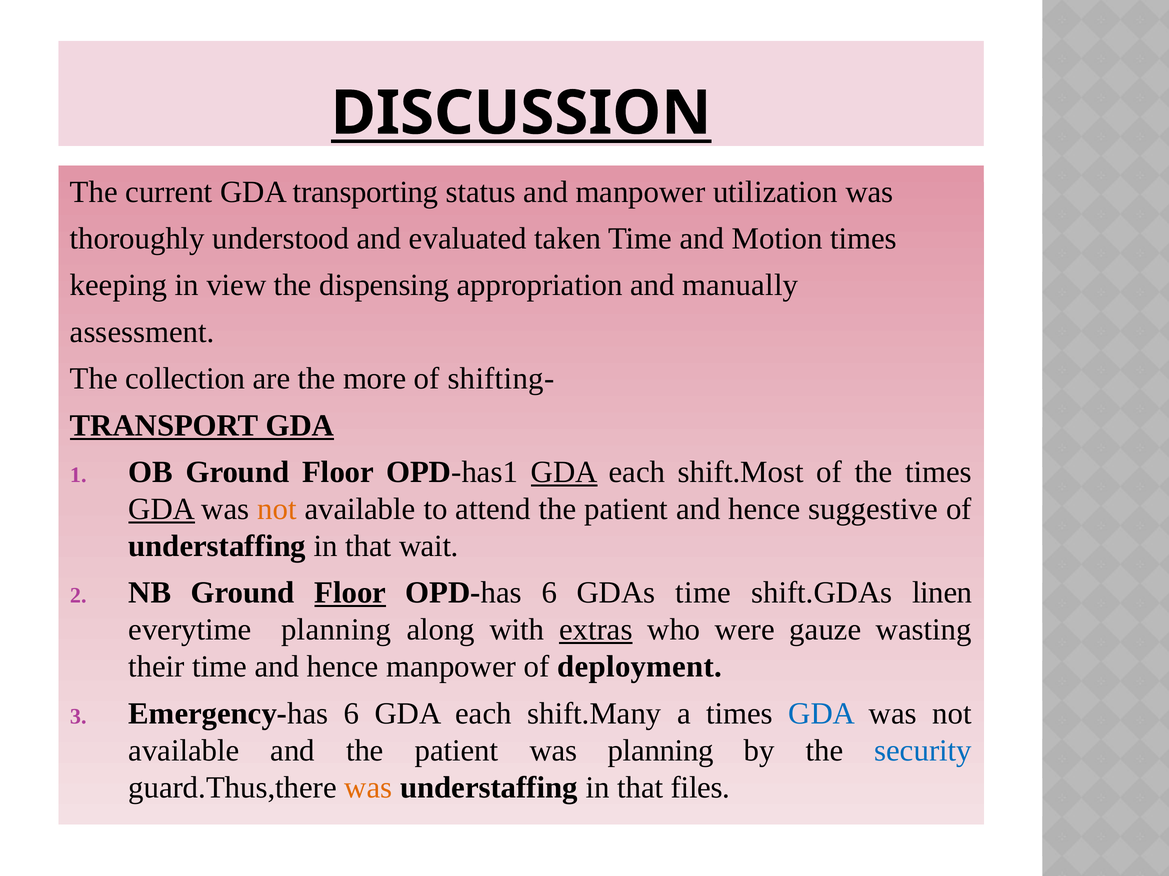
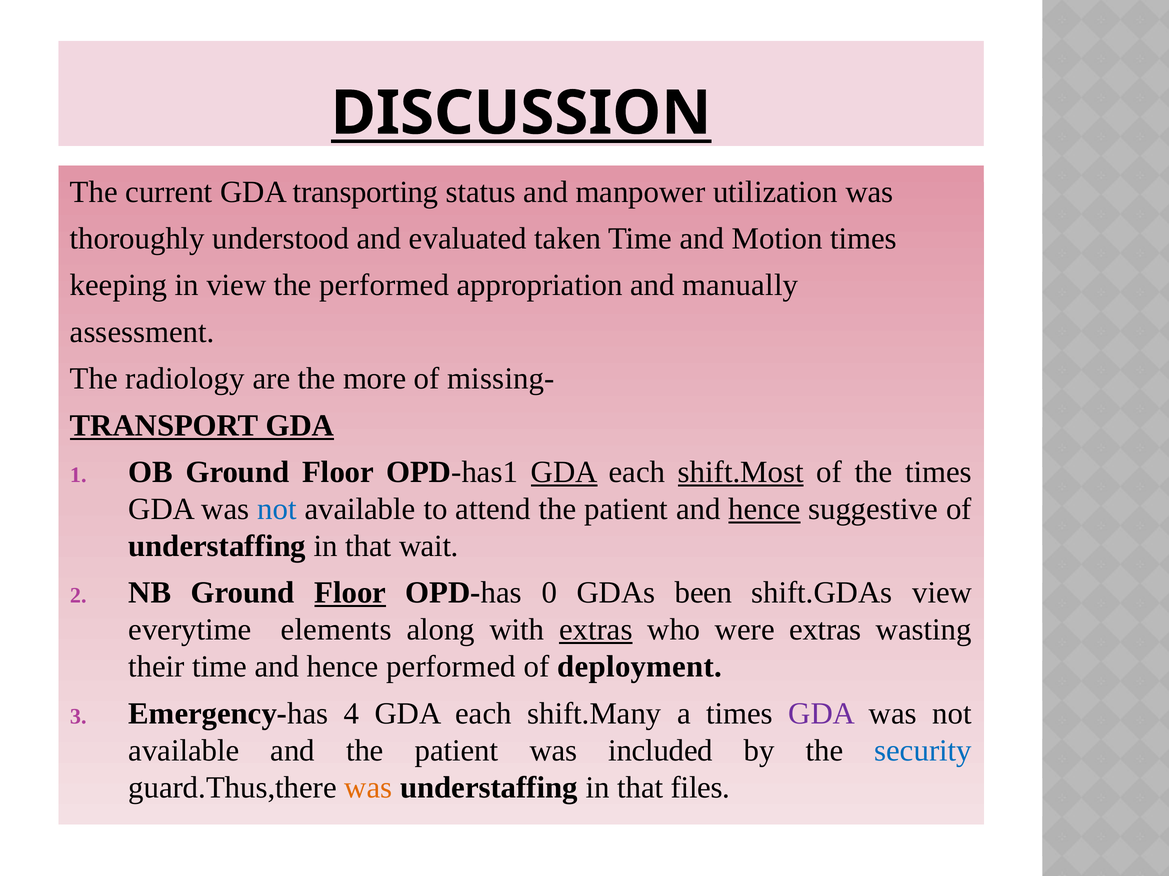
the dispensing: dispensing -> performed
collection: collection -> radiology
shifting-: shifting- -> missing-
shift.Most underline: none -> present
GDA at (162, 510) underline: present -> none
not at (277, 510) colour: orange -> blue
hence at (764, 510) underline: none -> present
OPD-has 6: 6 -> 0
GDAs time: time -> been
shift.GDAs linen: linen -> view
everytime planning: planning -> elements
were gauze: gauze -> extras
hence manpower: manpower -> performed
Emergency-has 6: 6 -> 4
GDA at (822, 714) colour: blue -> purple
was planning: planning -> included
